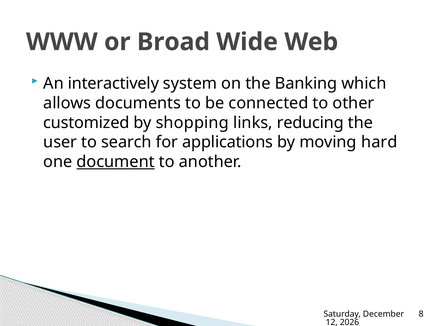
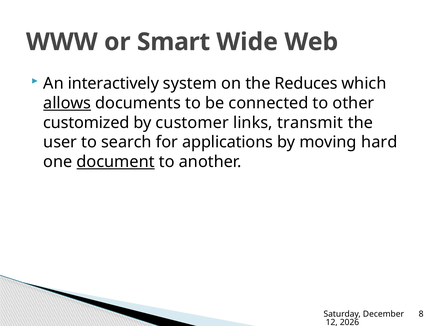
Broad: Broad -> Smart
Banking: Banking -> Reduces
allows underline: none -> present
shopping: shopping -> customer
reducing: reducing -> transmit
